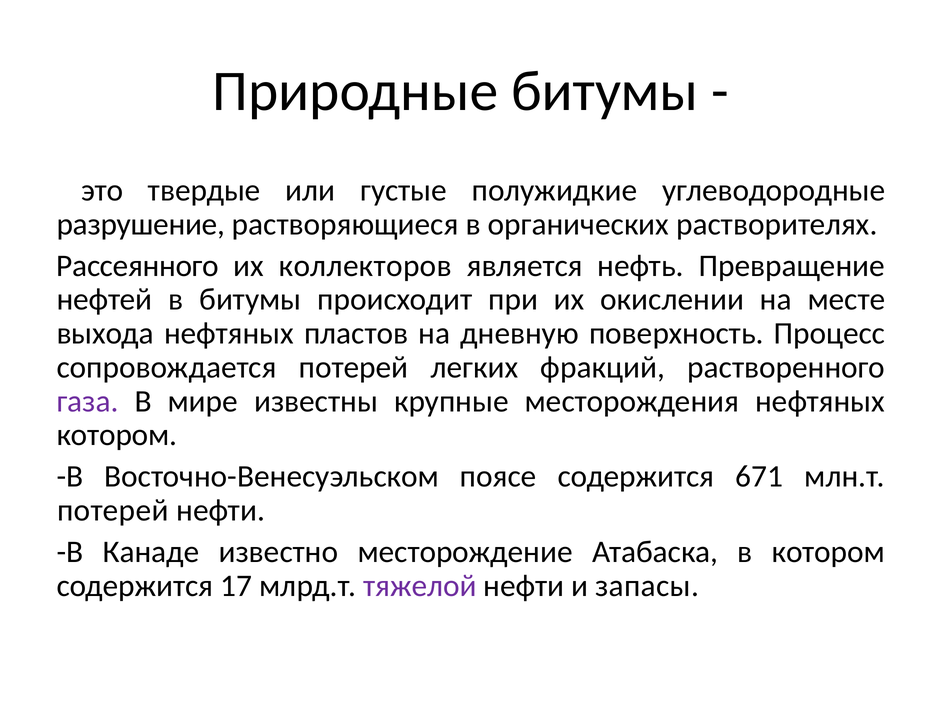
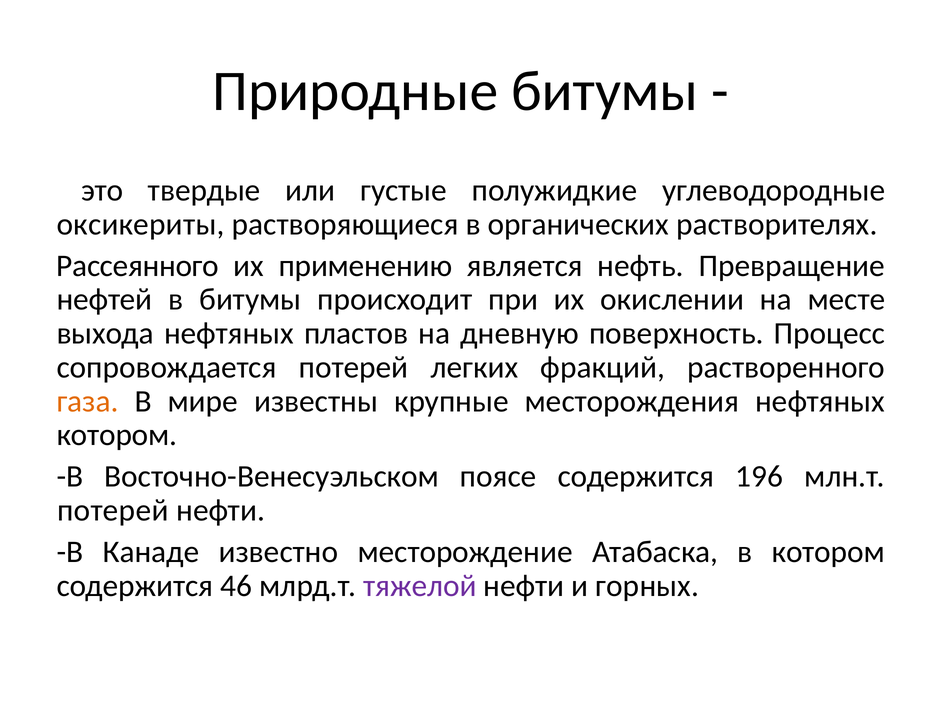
разрушение: разрушение -> оксикериты
коллекторов: коллекторов -> применению
газа colour: purple -> orange
671: 671 -> 196
17: 17 -> 46
запасы: запасы -> горных
